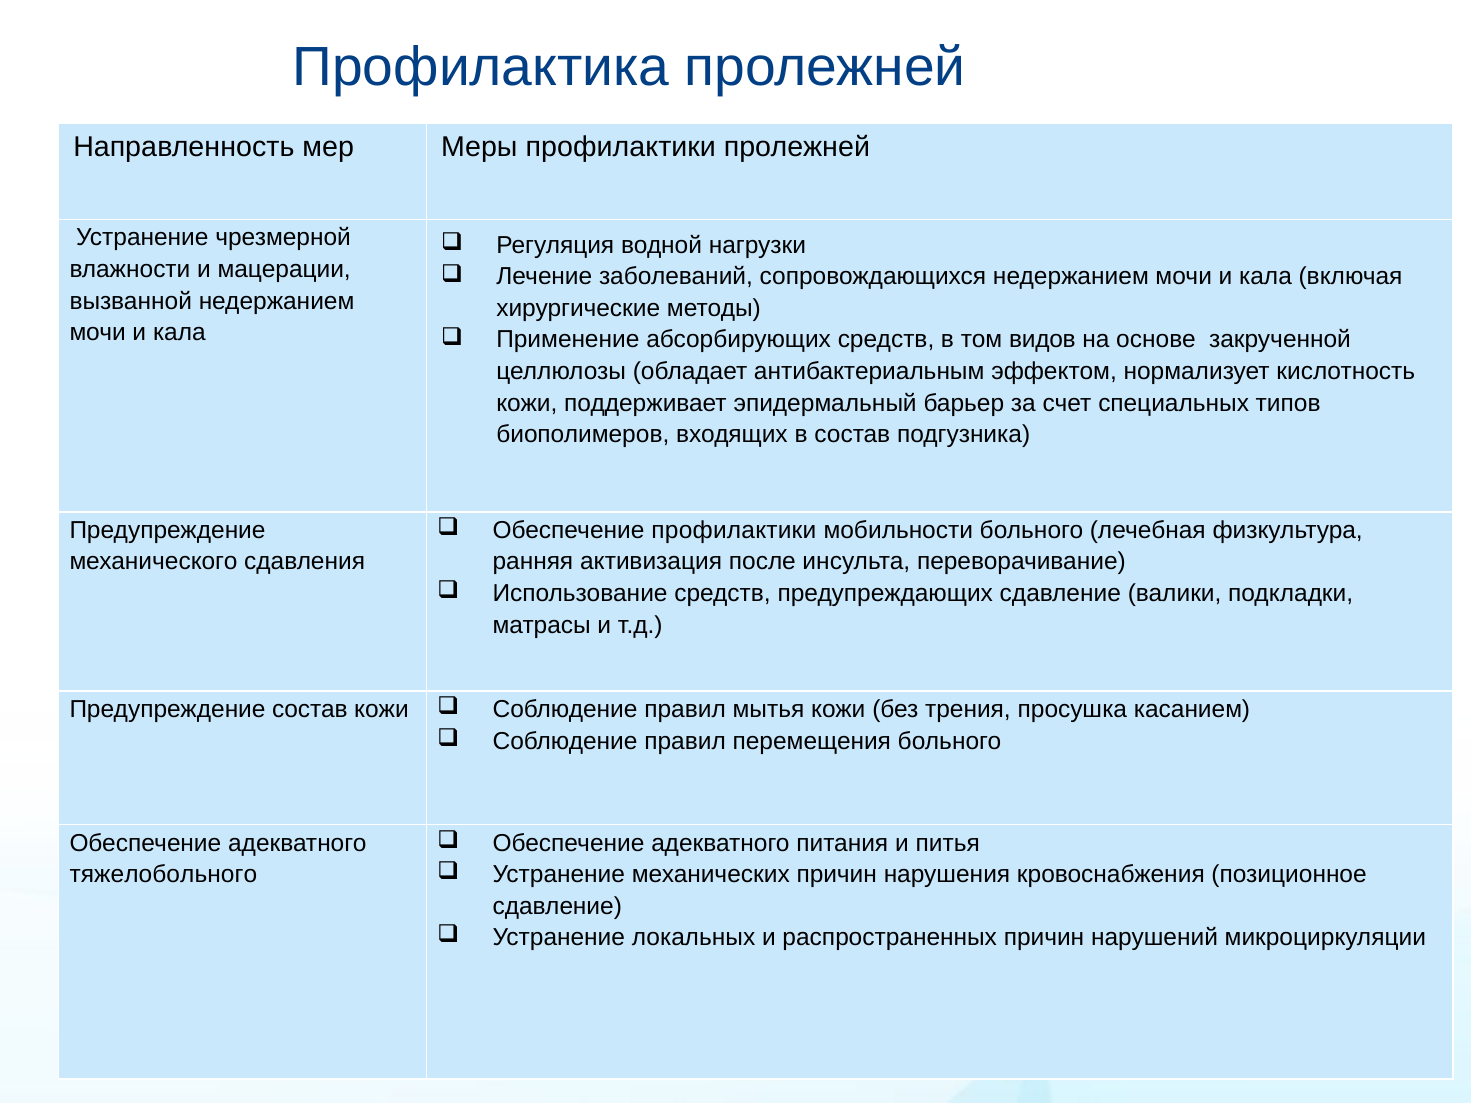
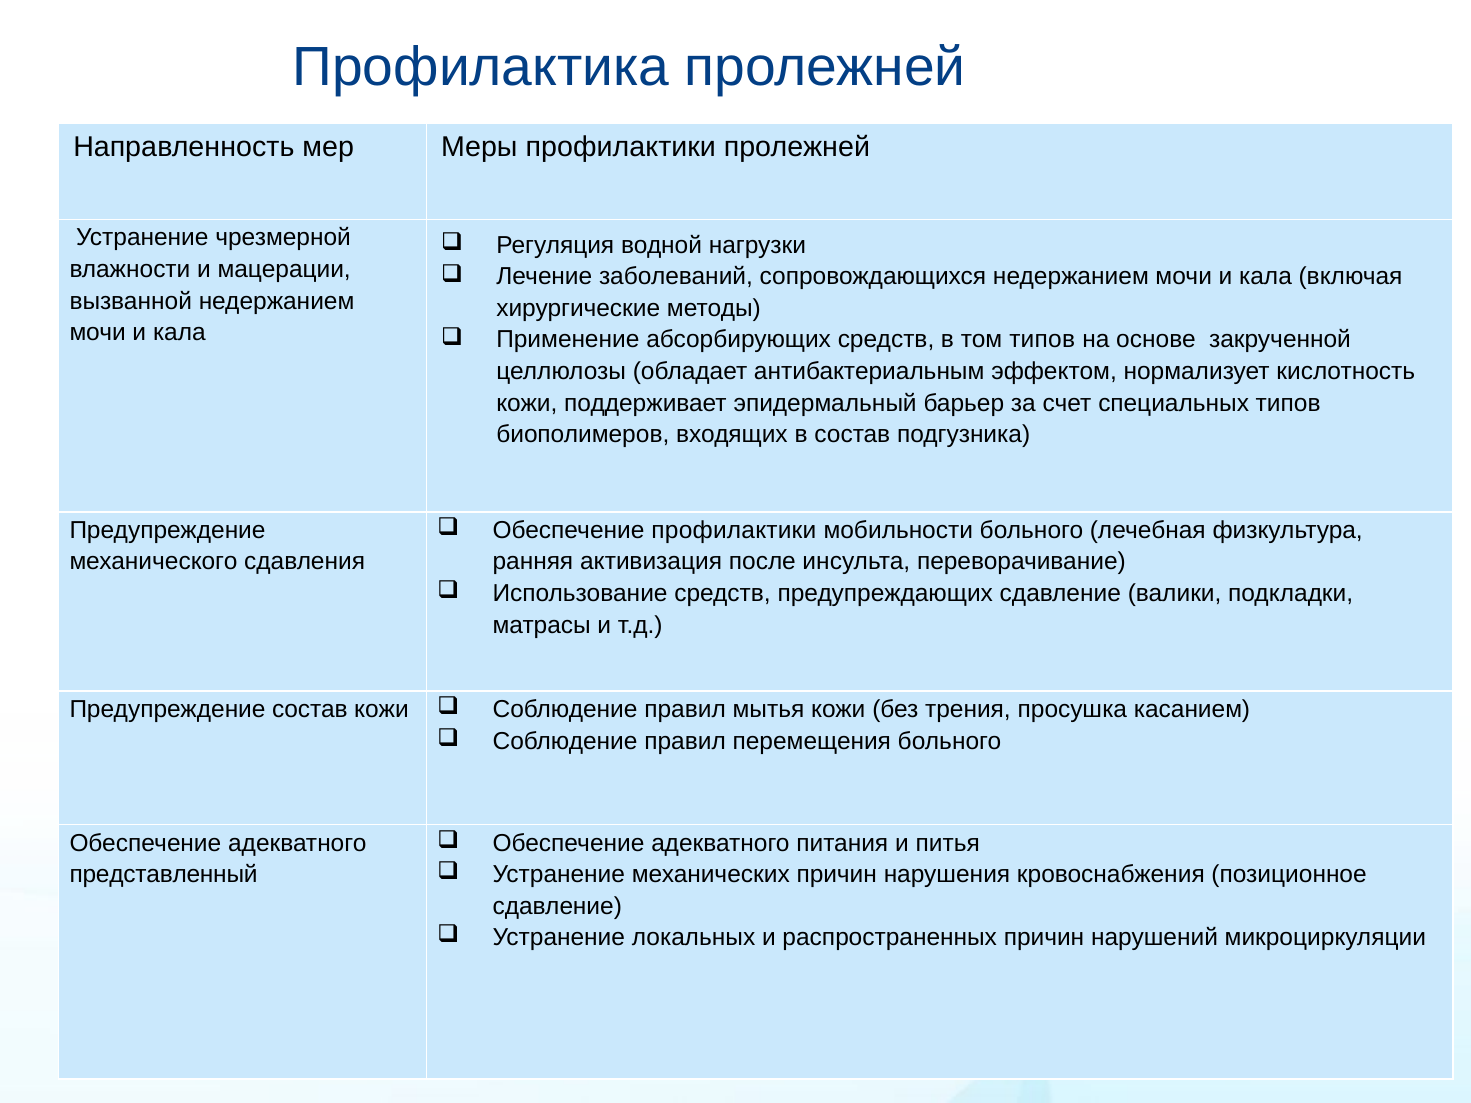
том видов: видов -> типов
тяжелобольного: тяжелобольного -> представленный
